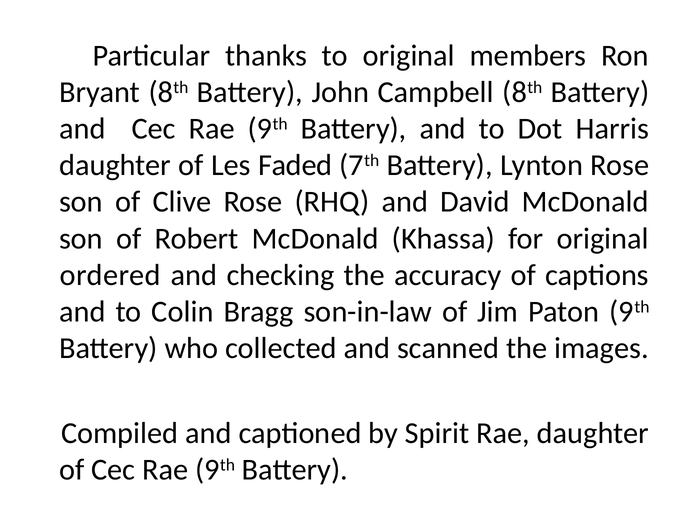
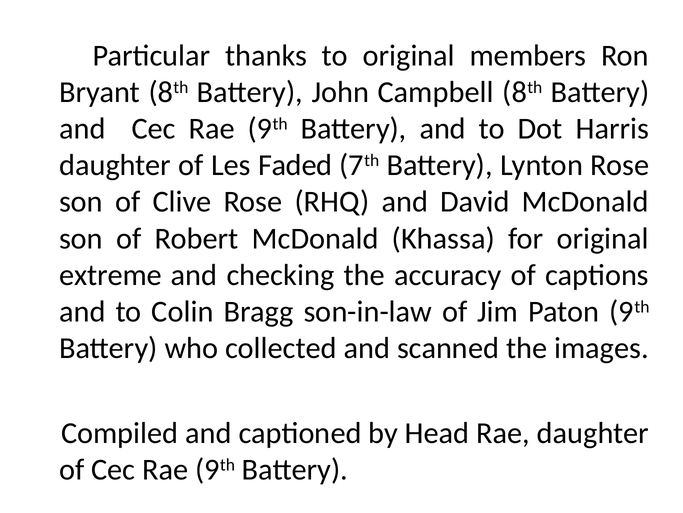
ordered: ordered -> extreme
Spirit: Spirit -> Head
